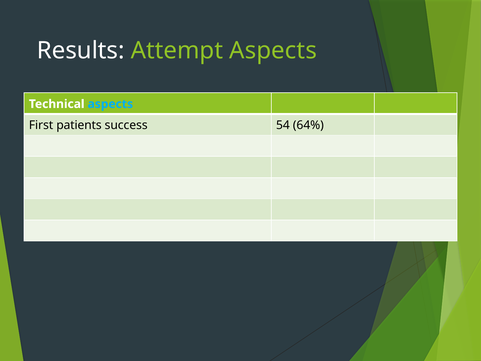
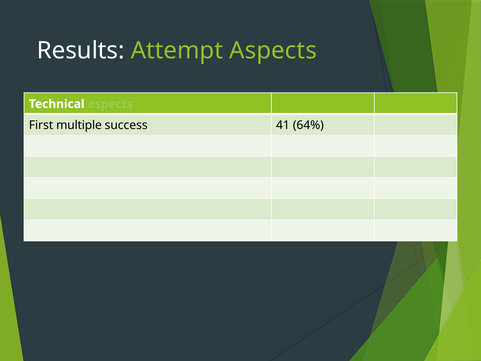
aspects at (110, 104) colour: light blue -> light green
patients: patients -> multiple
54: 54 -> 41
